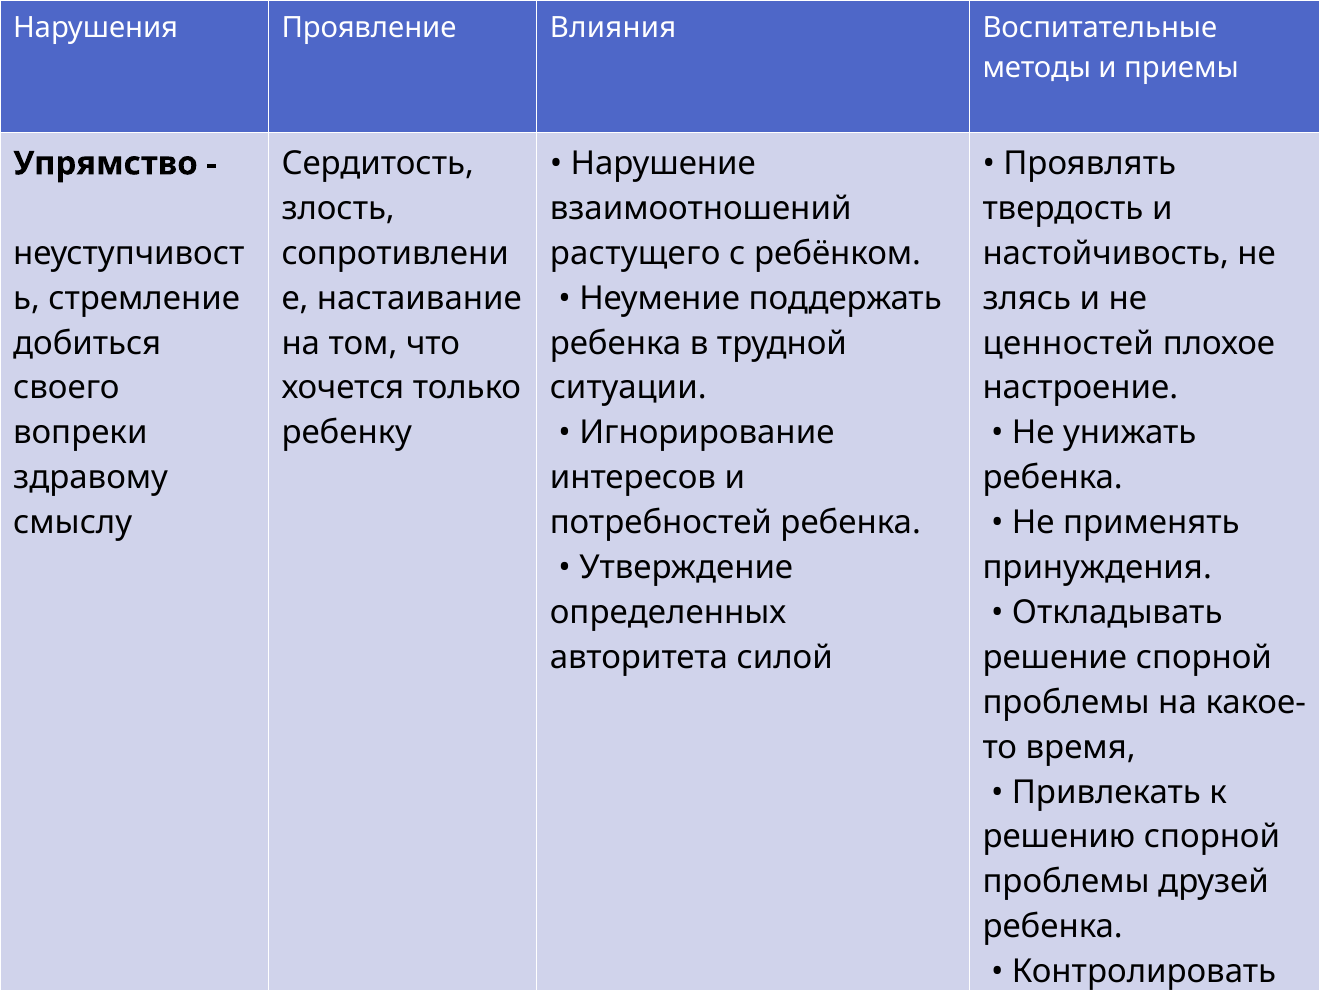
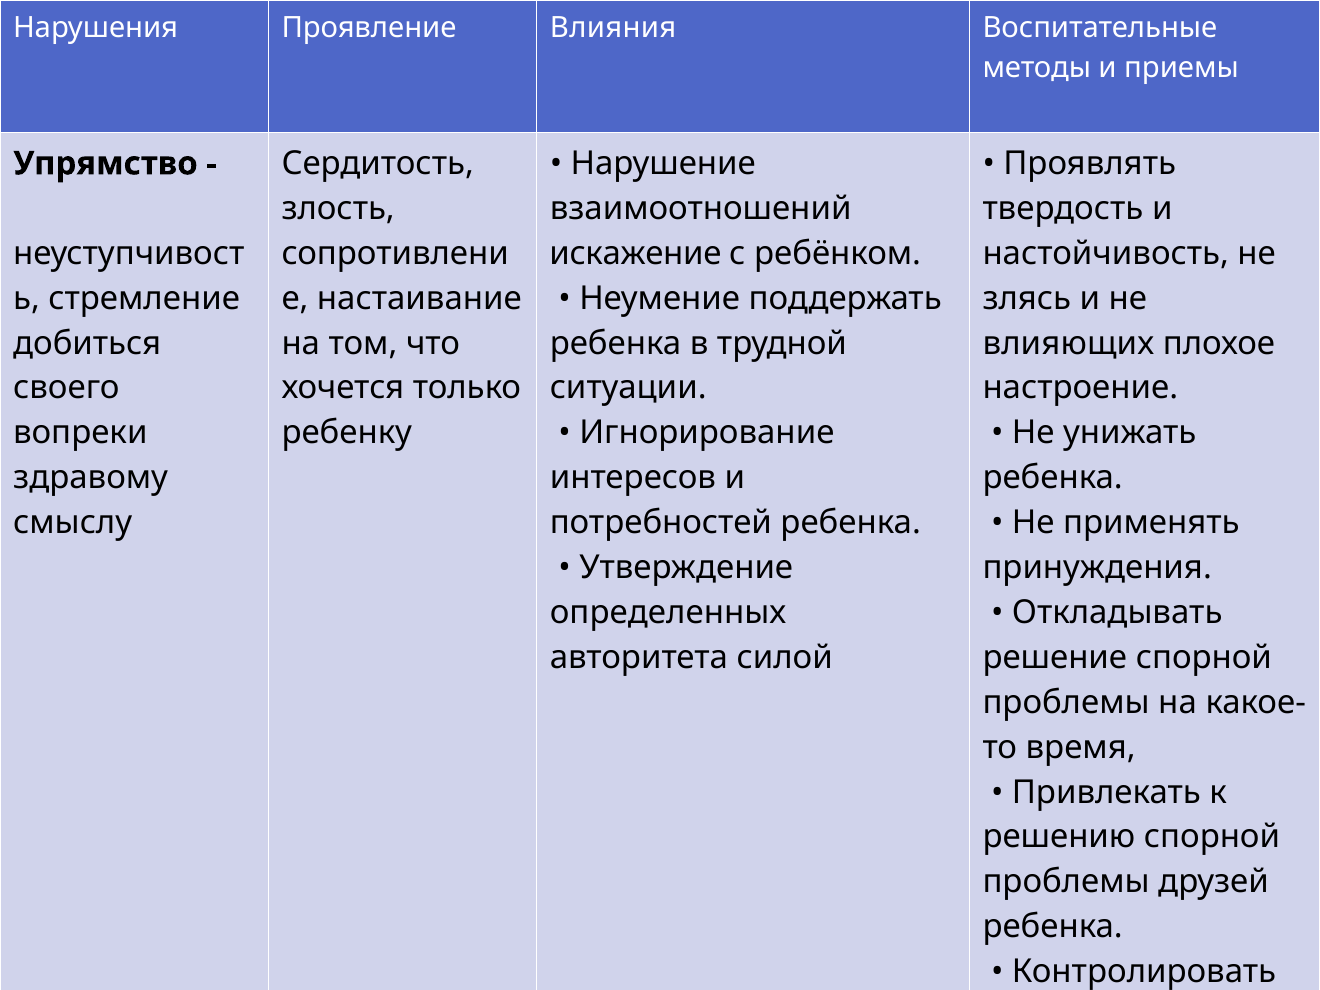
растущего: растущего -> искажение
ценностей: ценностей -> влияющих
